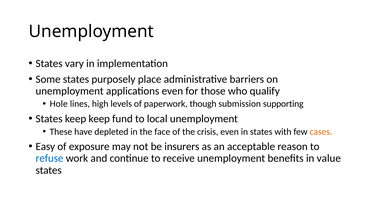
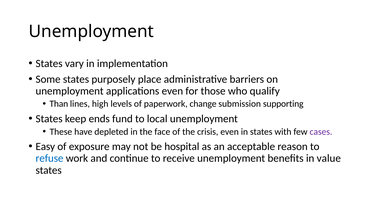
Hole: Hole -> Than
though: though -> change
keep keep: keep -> ends
cases colour: orange -> purple
insurers: insurers -> hospital
